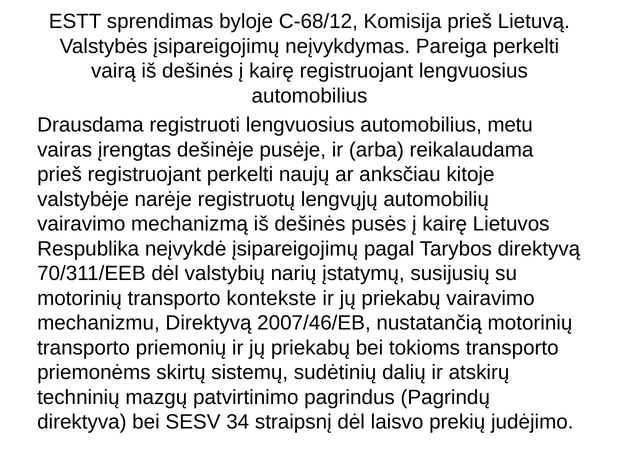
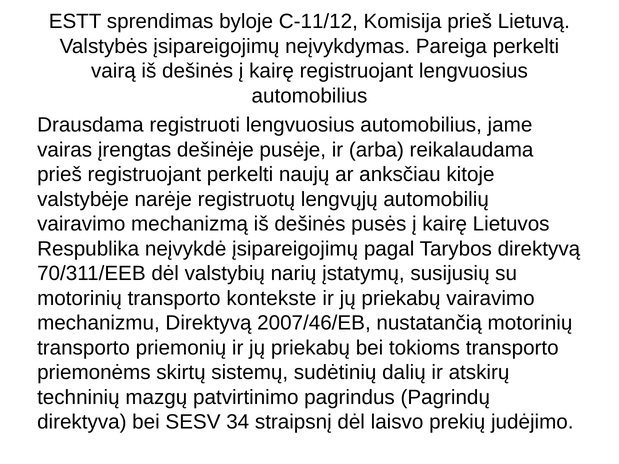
C‑68/12: C‑68/12 -> C‑11/12
metu: metu -> jame
